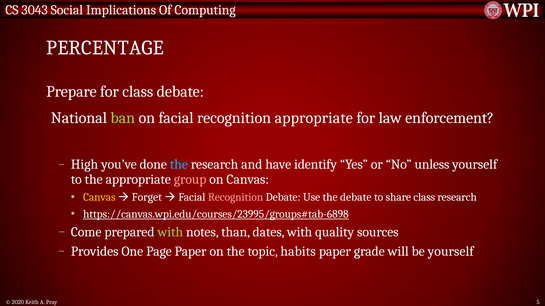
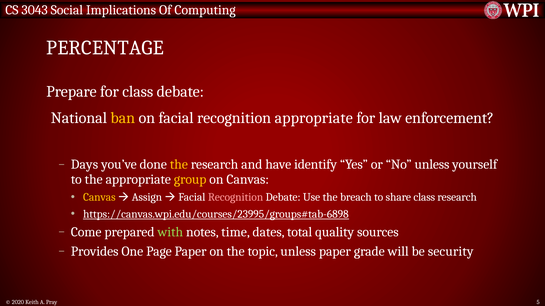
ban colour: light green -> yellow
High: High -> Days
the at (179, 165) colour: light blue -> yellow
group colour: pink -> yellow
Forget: Forget -> Assign
the debate: debate -> breach
than: than -> time
dates with: with -> total
topic habits: habits -> unless
be yourself: yourself -> security
